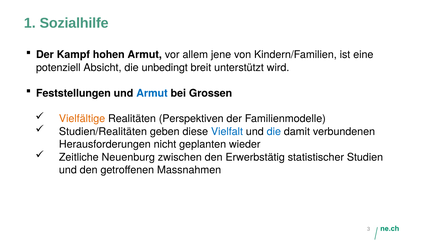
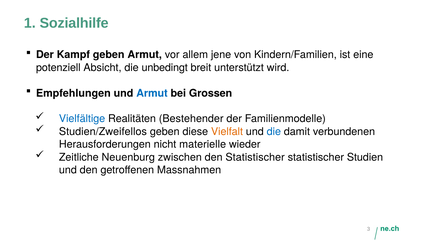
Kampf hohen: hohen -> geben
Feststellungen: Feststellungen -> Empfehlungen
Vielfältige colour: orange -> blue
Perspektiven: Perspektiven -> Bestehender
Studien/Realitäten: Studien/Realitäten -> Studien/Zweifellos
Vielfalt colour: blue -> orange
geplanten: geplanten -> materielle
den Erwerbstätig: Erwerbstätig -> Statistischer
